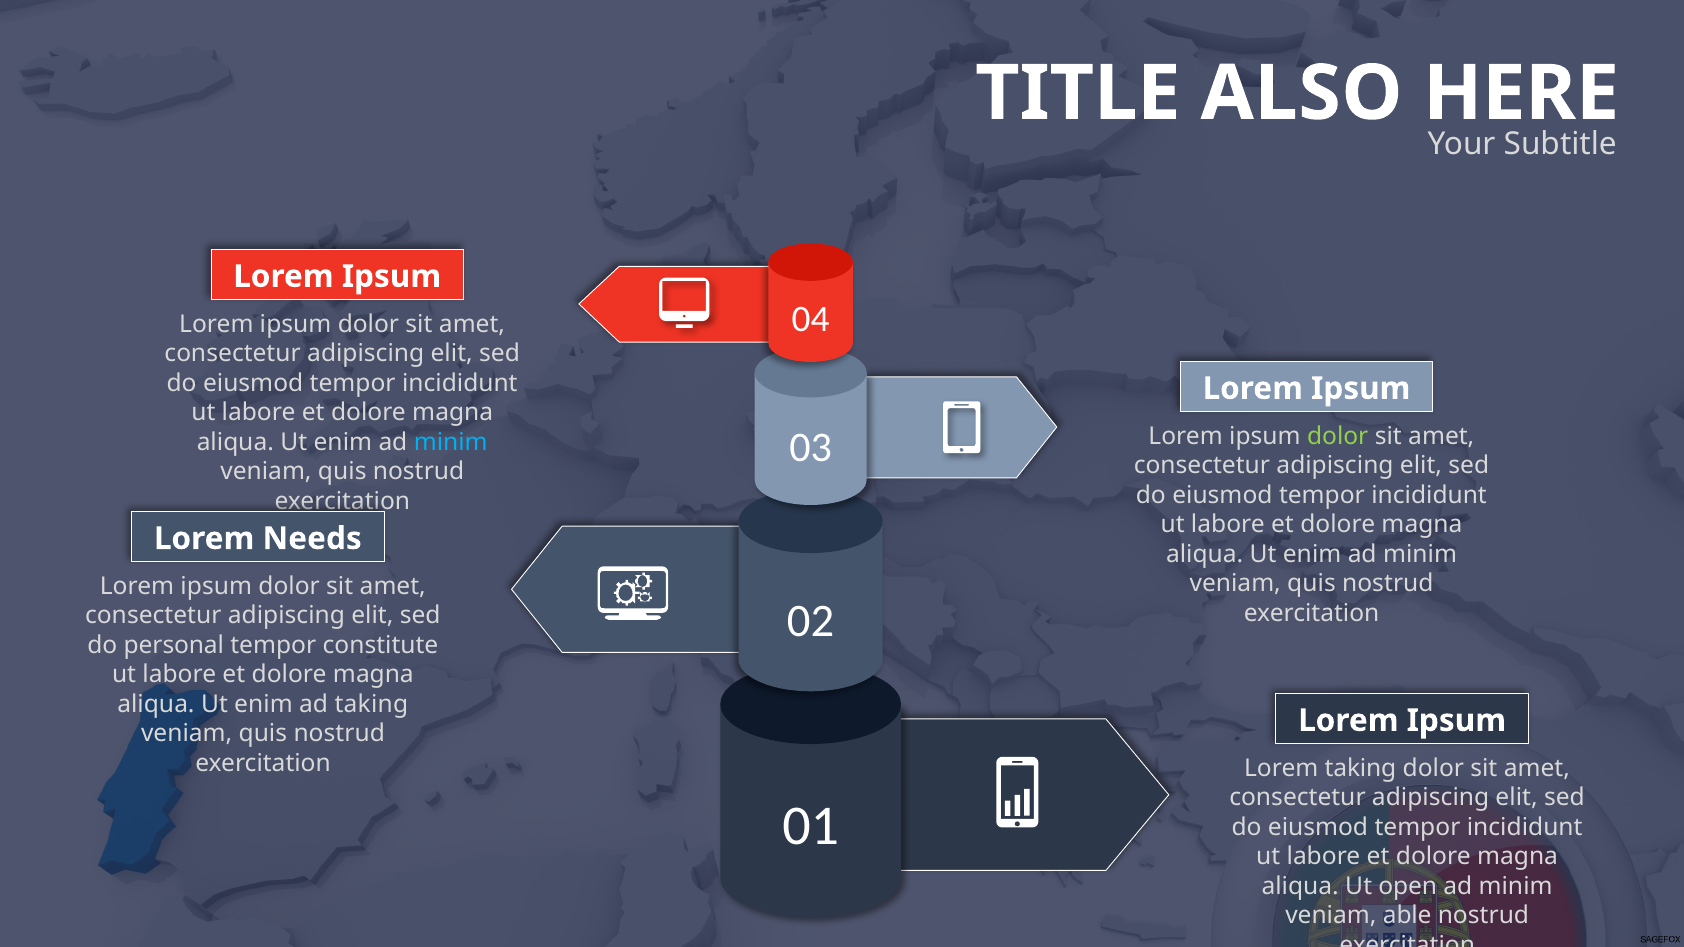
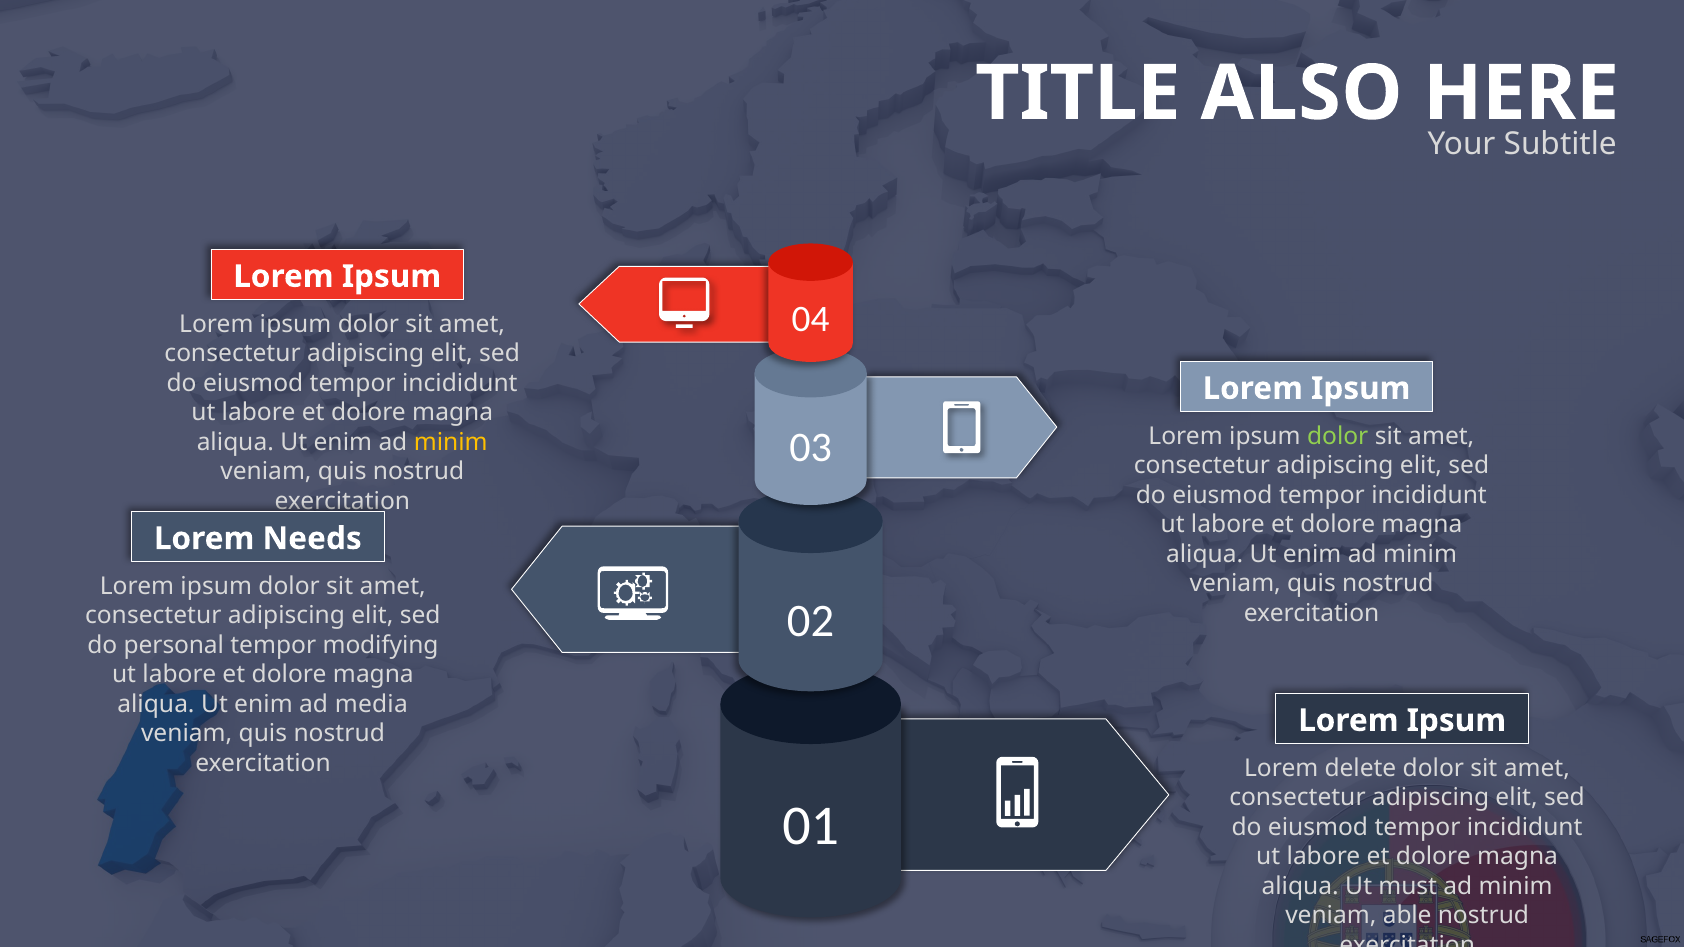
minim at (451, 442) colour: light blue -> yellow
constitute: constitute -> modifying
ad taking: taking -> media
Lorem taking: taking -> delete
open: open -> must
